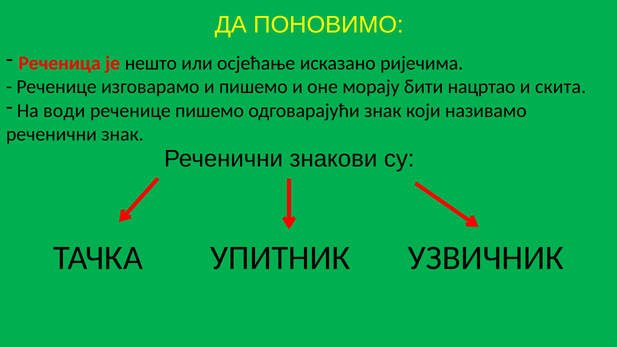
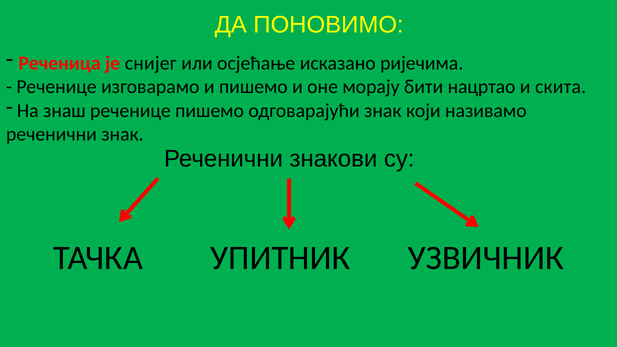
нешто: нешто -> снијег
води: води -> знаш
